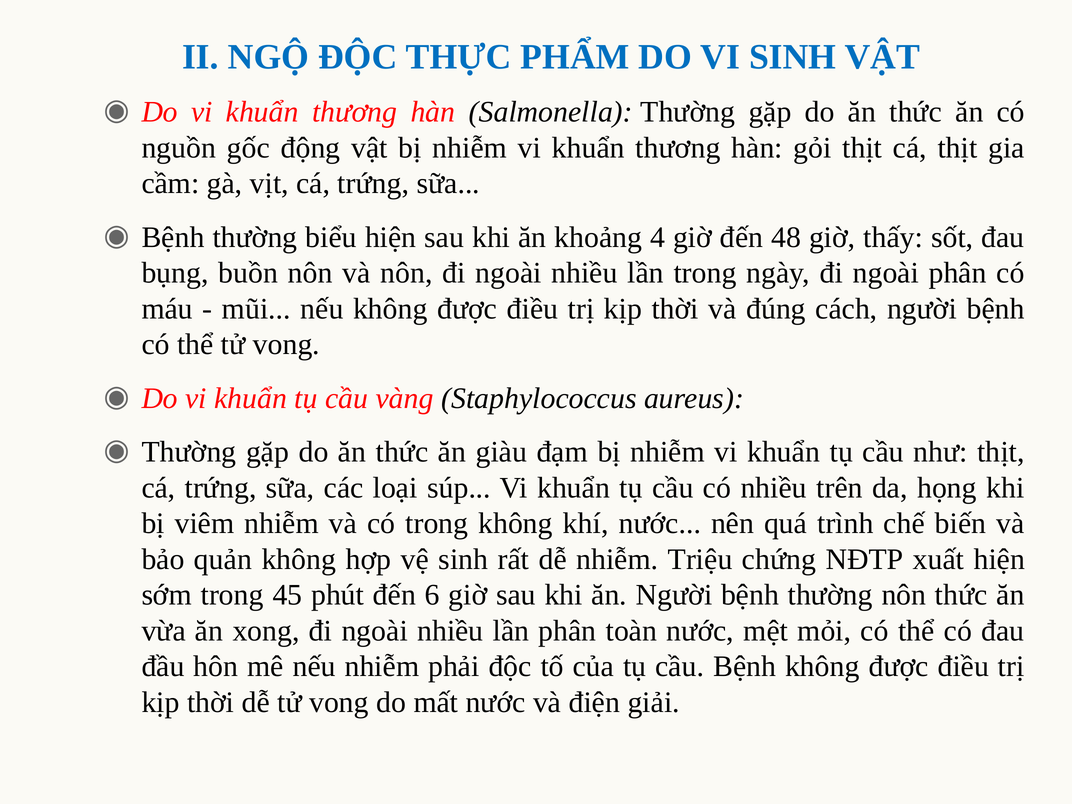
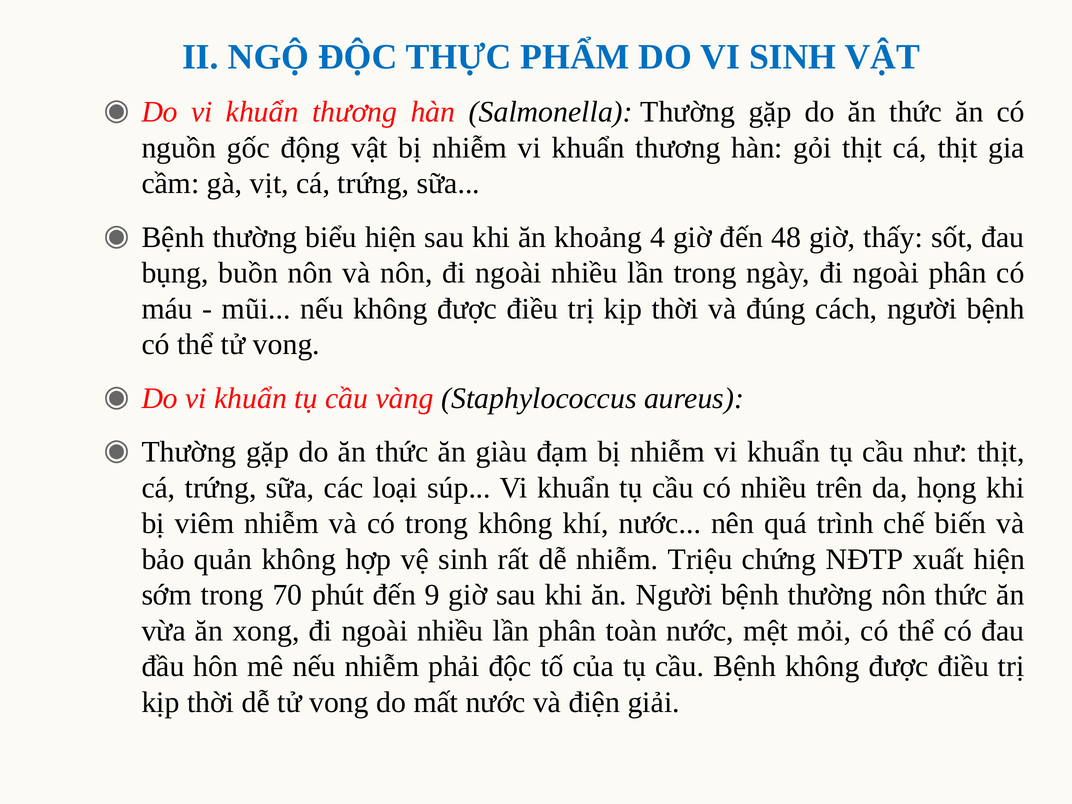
45: 45 -> 70
6: 6 -> 9
